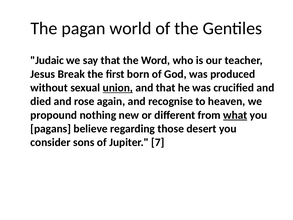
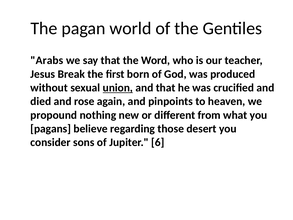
Judaic: Judaic -> Arabs
recognise: recognise -> pinpoints
what underline: present -> none
7: 7 -> 6
